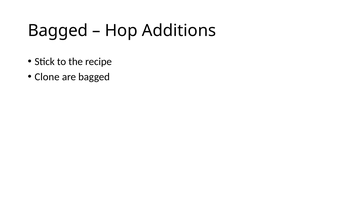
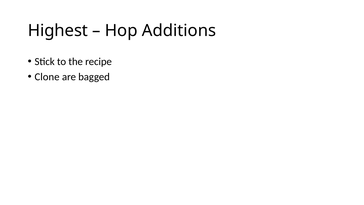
Bagged at (58, 31): Bagged -> Highest
